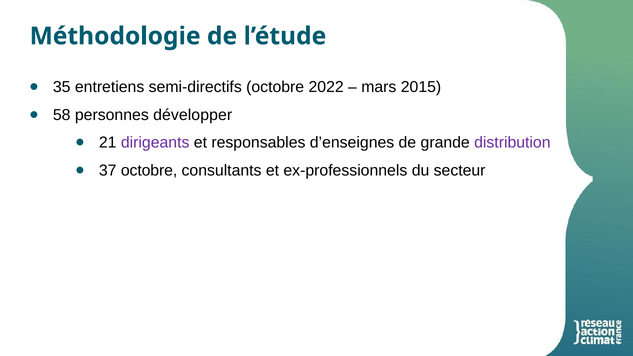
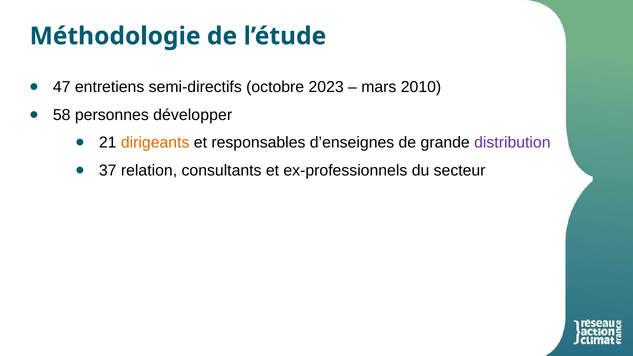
35: 35 -> 47
2022: 2022 -> 2023
2015: 2015 -> 2010
dirigeants colour: purple -> orange
37 octobre: octobre -> relation
